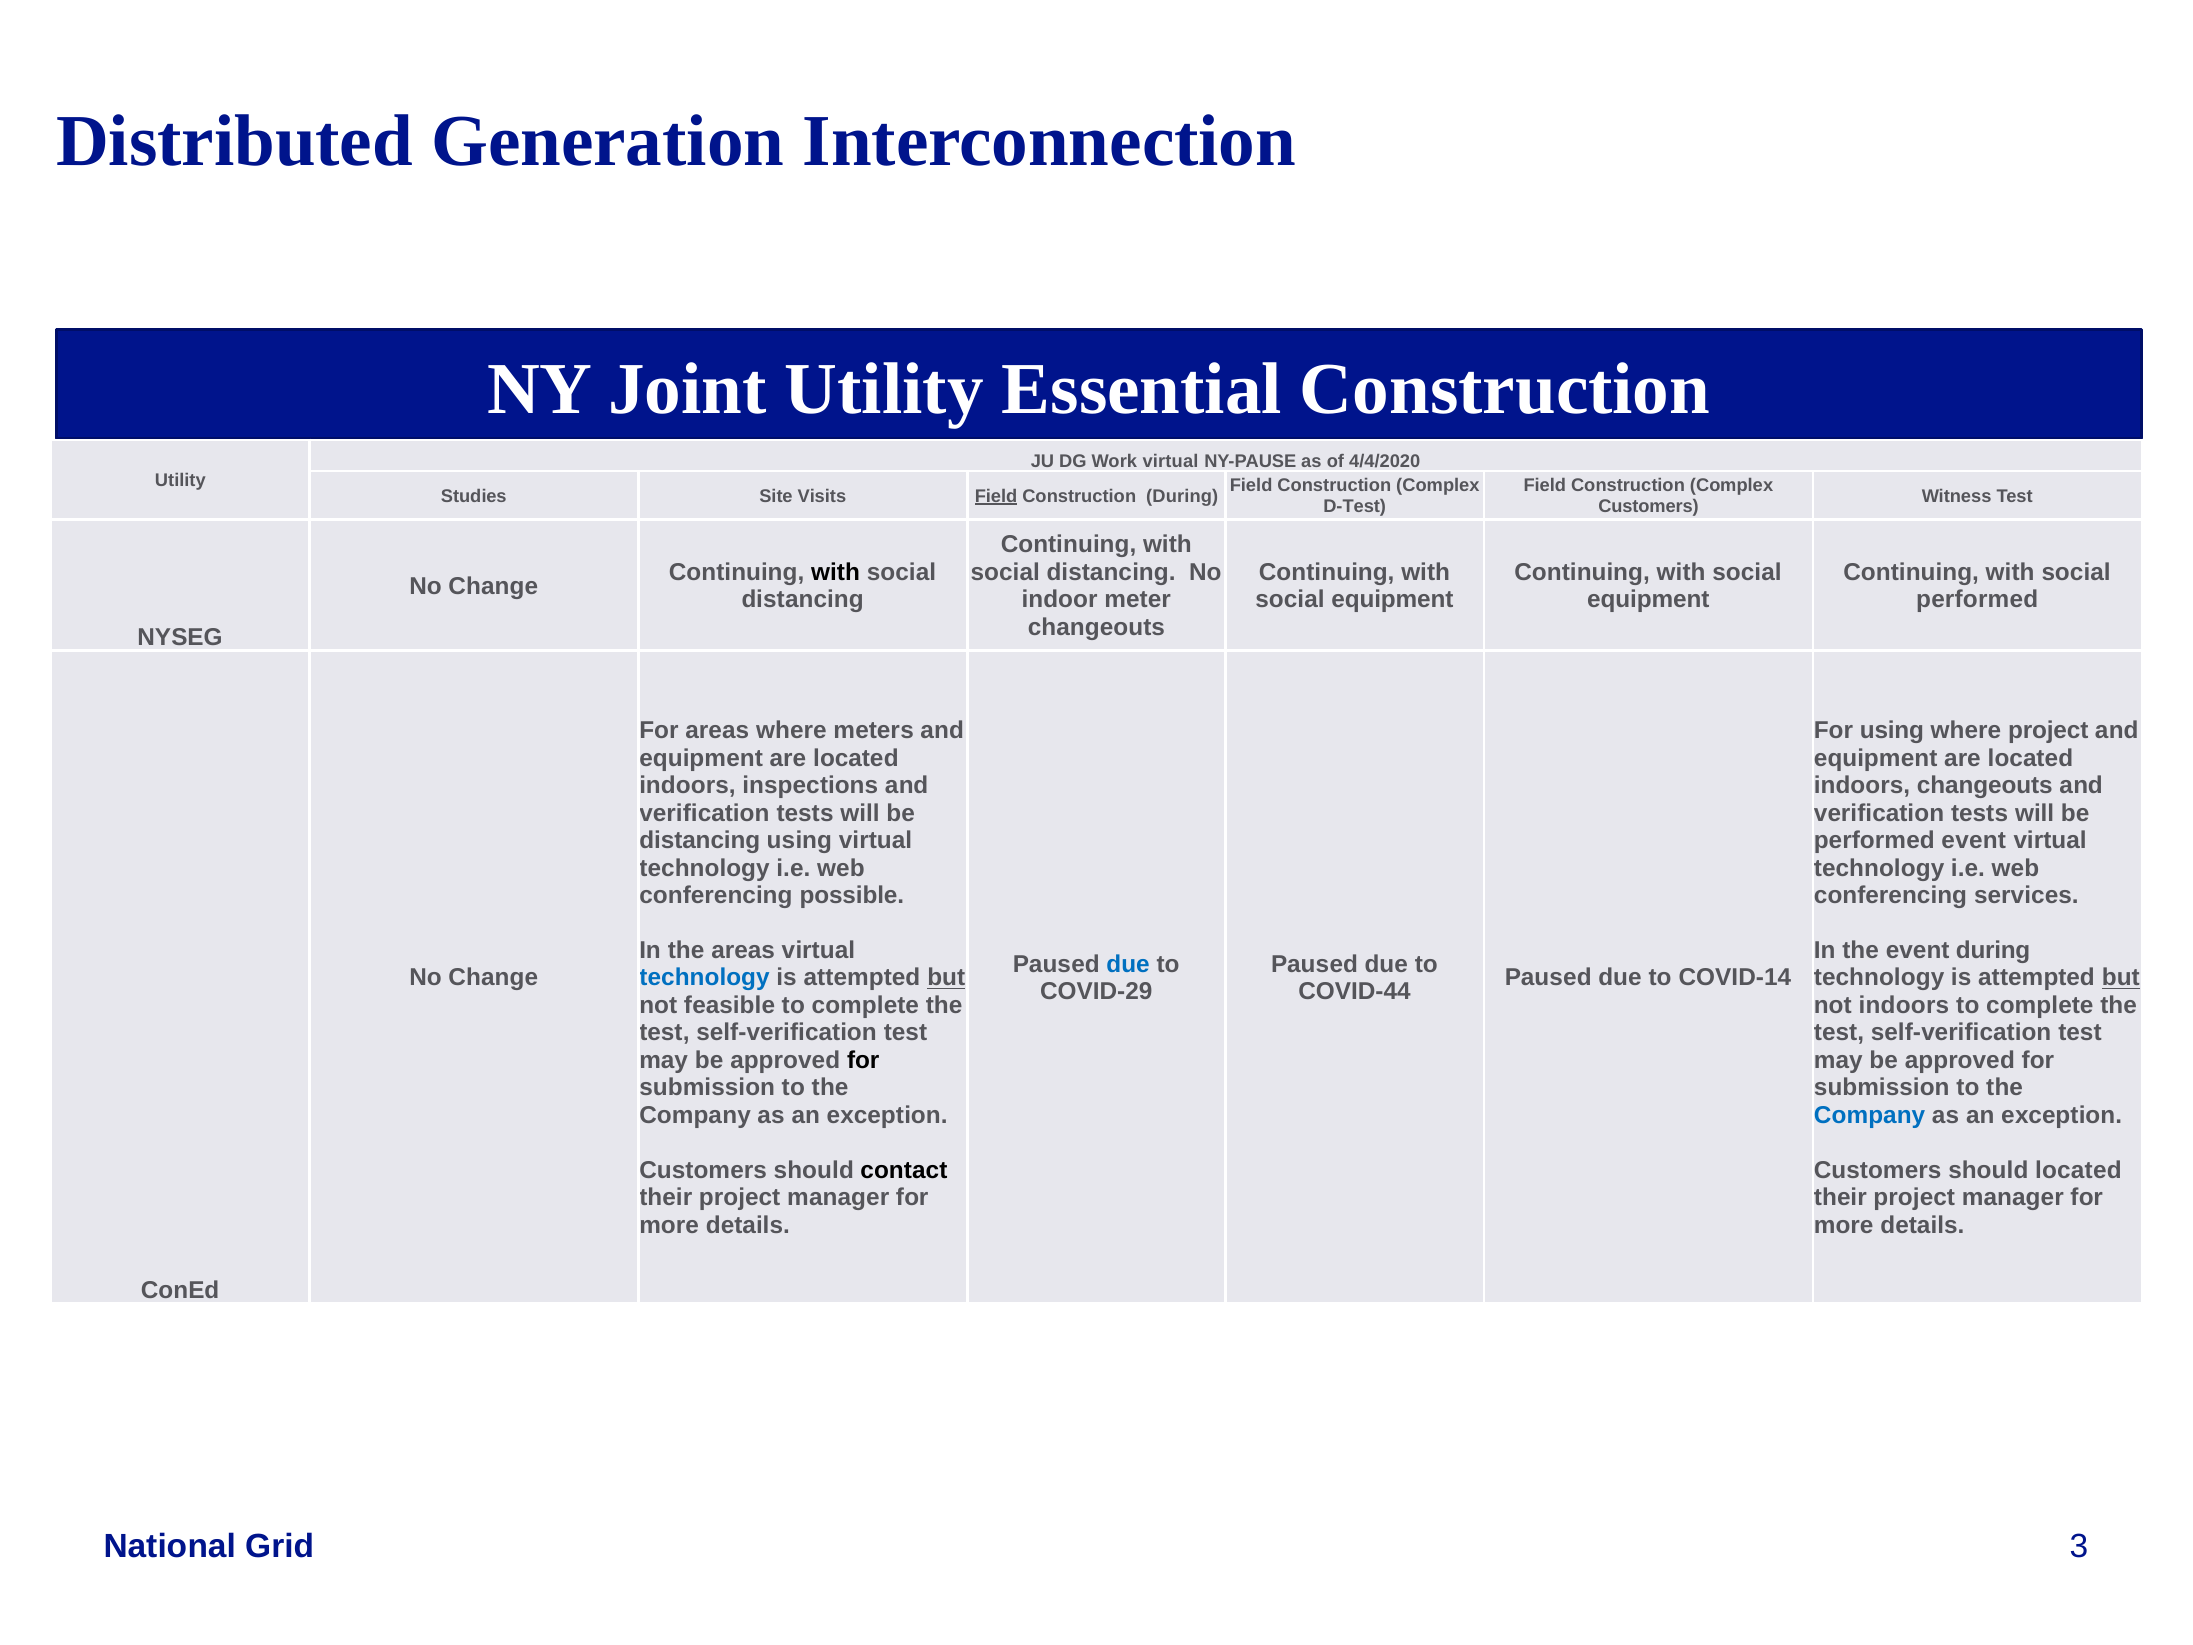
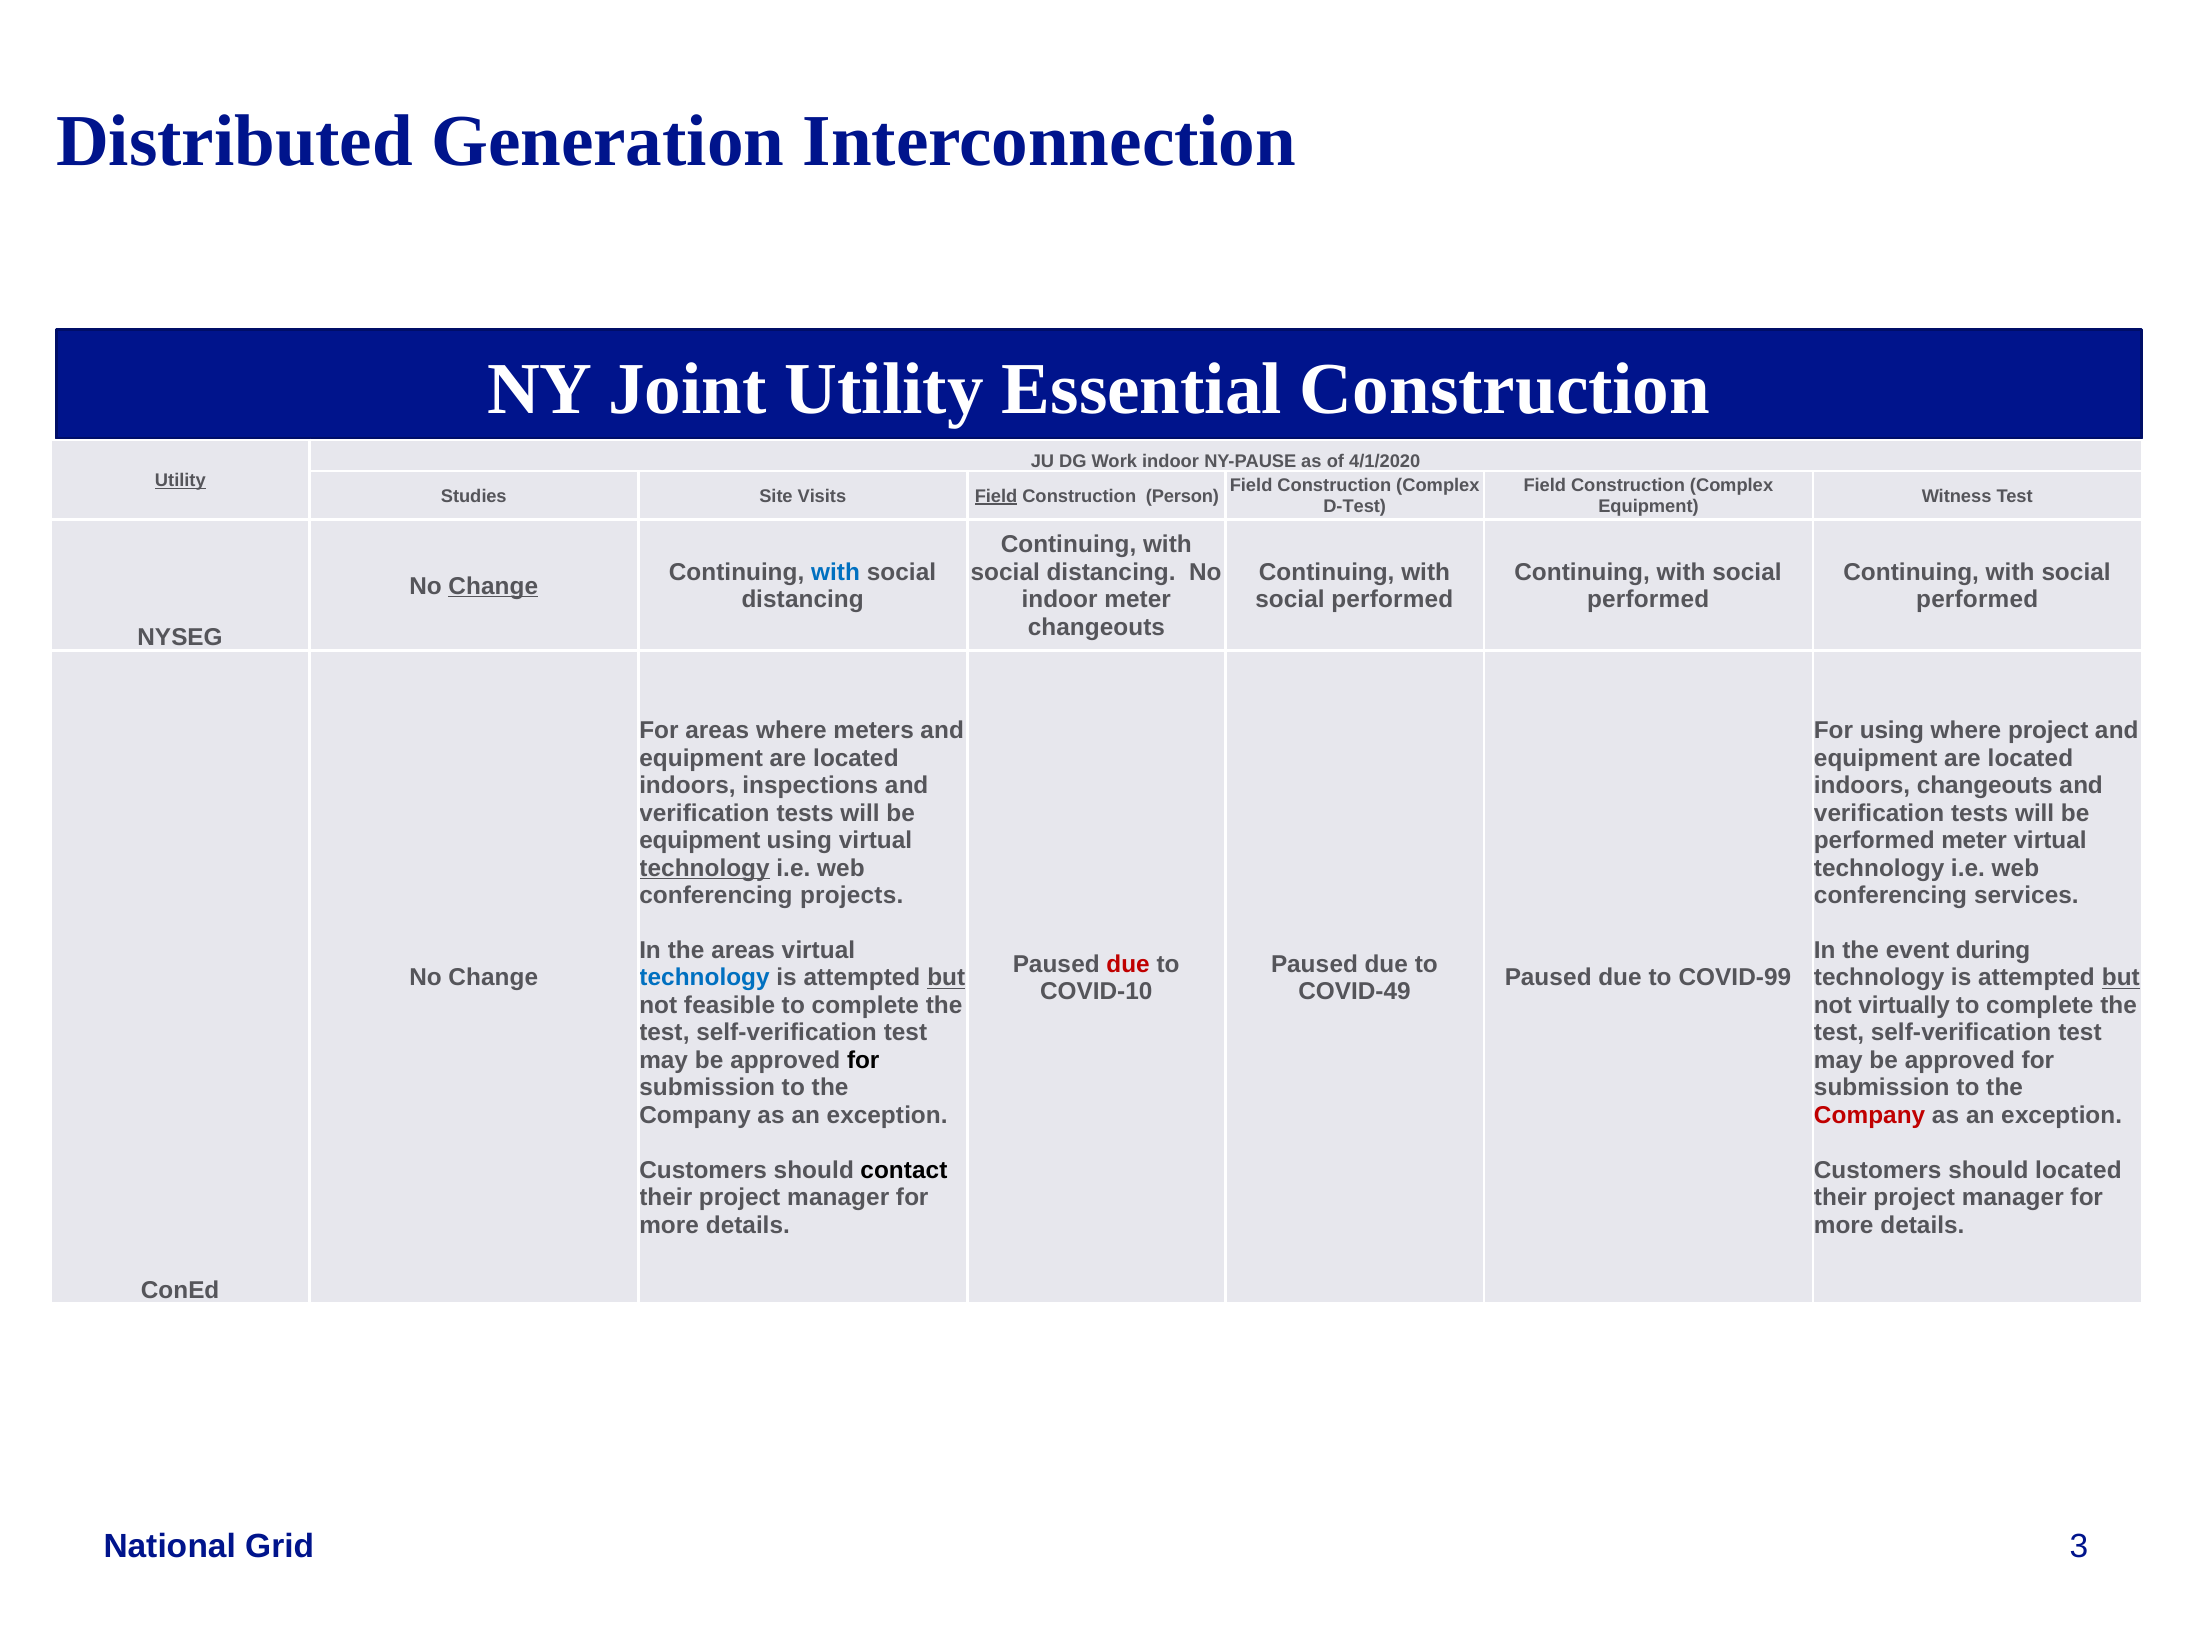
Work virtual: virtual -> indoor
4/4/2020: 4/4/2020 -> 4/1/2020
Utility at (180, 480) underline: none -> present
Construction During: During -> Person
Customers at (1649, 506): Customers -> Equipment
with at (836, 572) colour: black -> blue
Change at (493, 586) underline: none -> present
equipment at (1392, 600): equipment -> performed
equipment at (1648, 600): equipment -> performed
distancing at (700, 841): distancing -> equipment
performed event: event -> meter
technology at (705, 868) underline: none -> present
possible: possible -> projects
due at (1128, 964) colour: blue -> red
COVID-14: COVID-14 -> COVID-99
COVID-29: COVID-29 -> COVID-10
COVID-44: COVID-44 -> COVID-49
not indoors: indoors -> virtually
Company at (1870, 1115) colour: blue -> red
